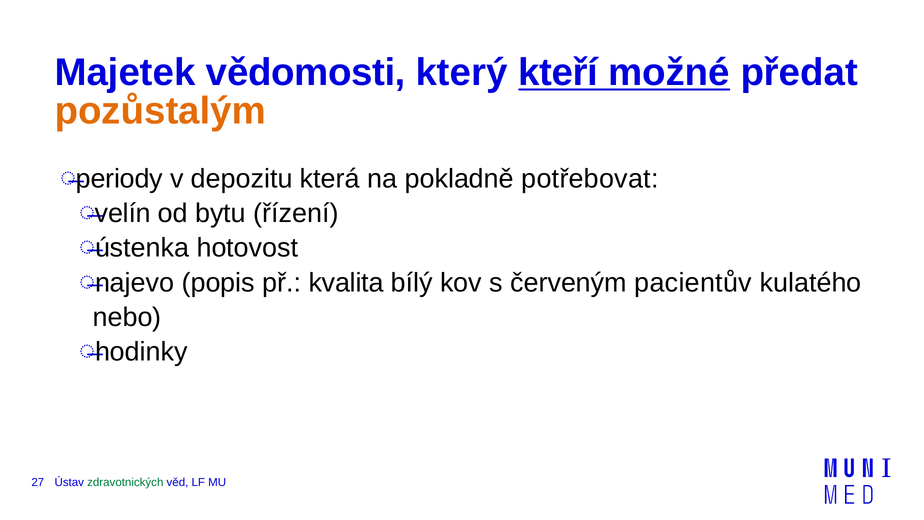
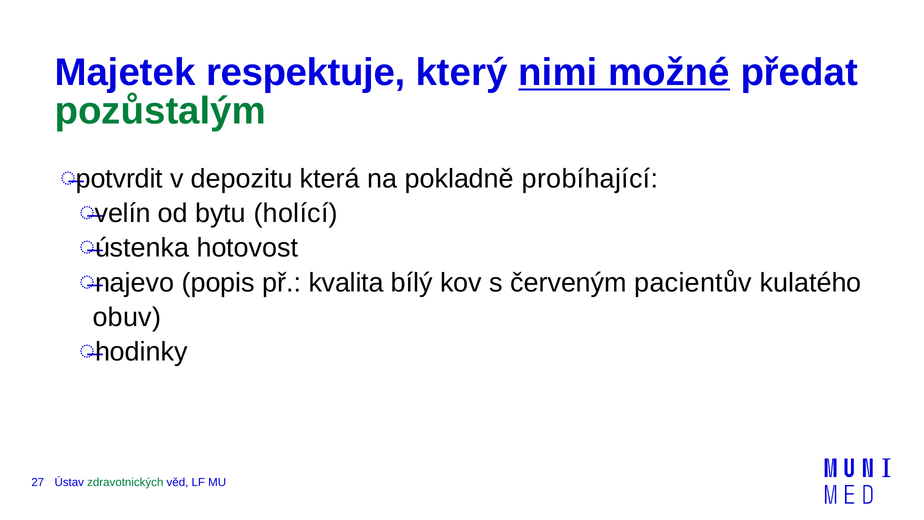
vědomosti: vědomosti -> respektuje
kteří: kteří -> nimi
pozůstalým colour: orange -> green
periody: periody -> potvrdit
potřebovat: potřebovat -> probíhající
řízení: řízení -> holící
nebo: nebo -> obuv
